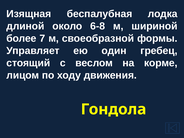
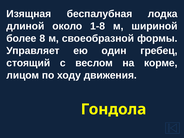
6-8: 6-8 -> 1-8
7: 7 -> 8
